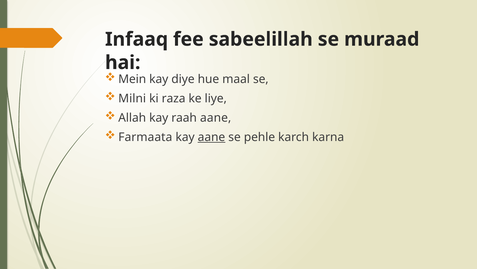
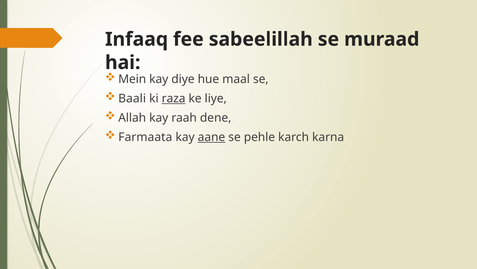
Milni: Milni -> Baali
raza underline: none -> present
raah aane: aane -> dene
